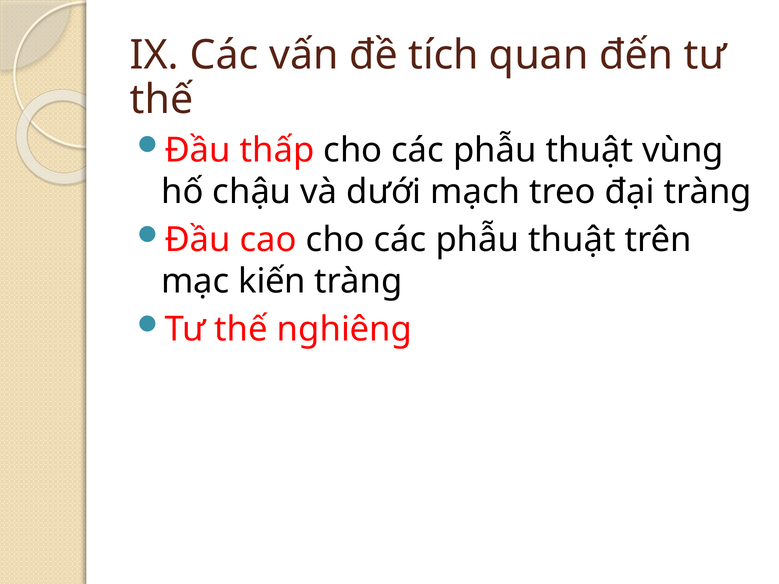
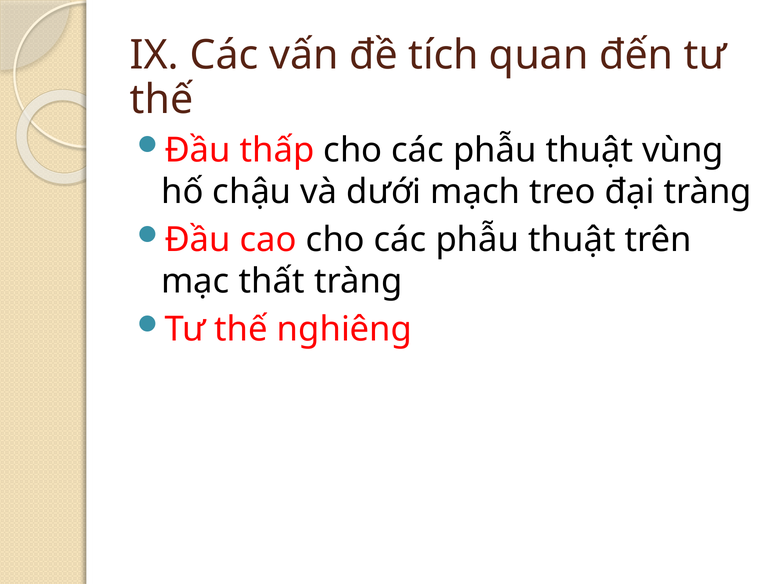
kiến: kiến -> thất
